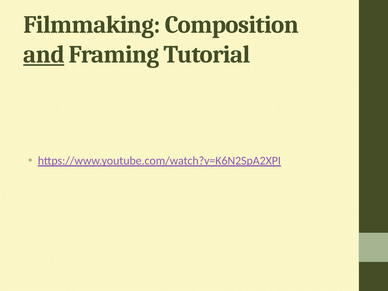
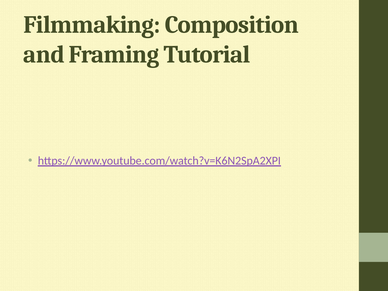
and underline: present -> none
